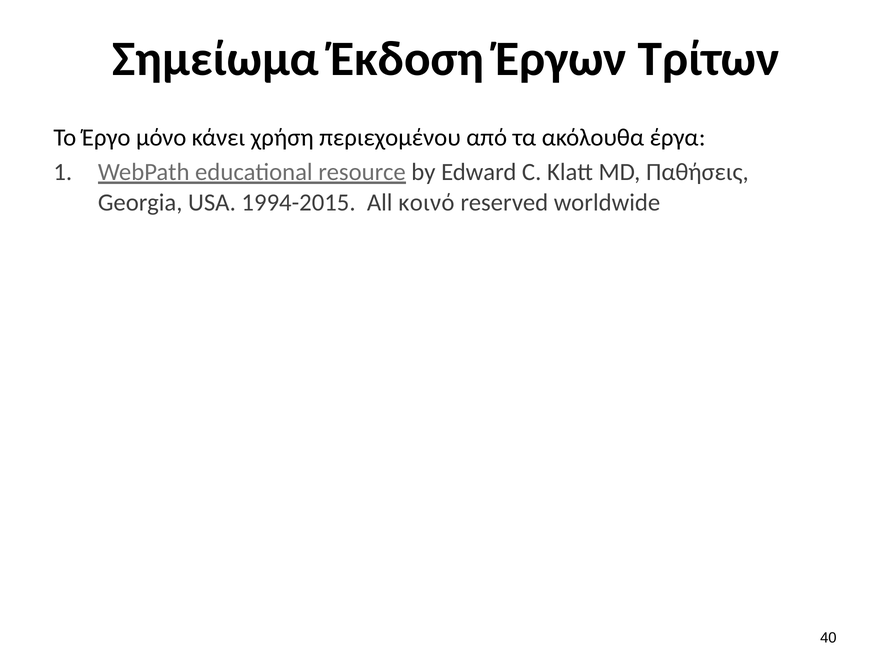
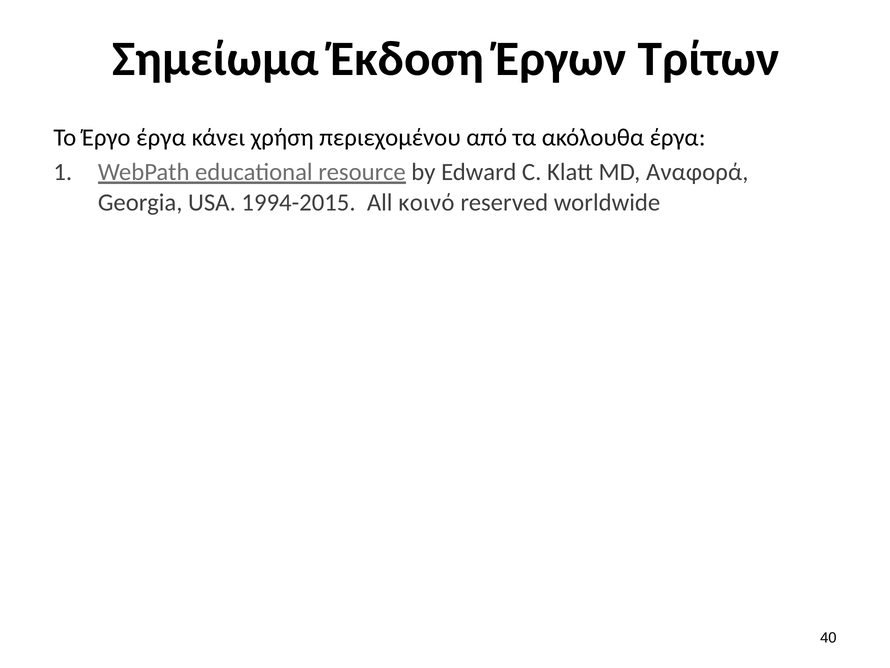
Έργο μόνο: μόνο -> έργα
Παθήσεις: Παθήσεις -> Αναφορά
